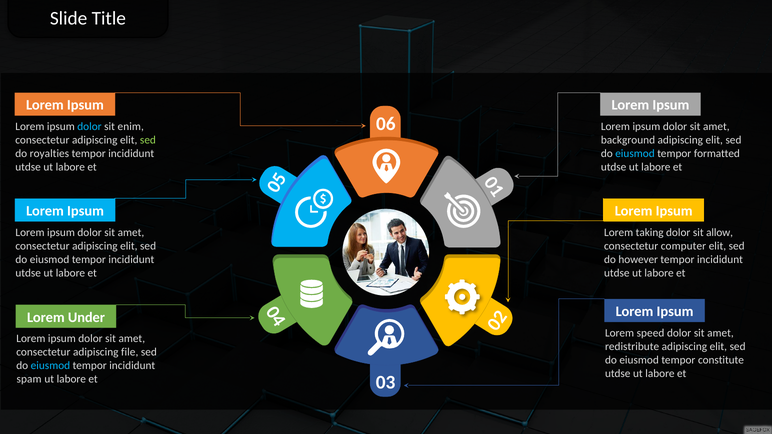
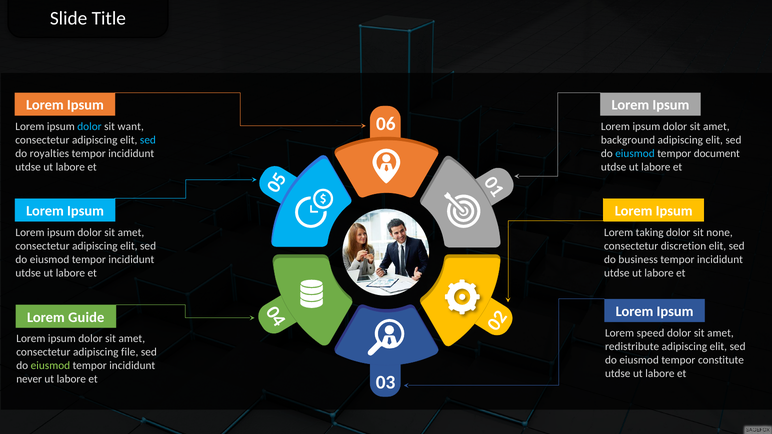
enim: enim -> want
sed at (148, 140) colour: light green -> light blue
formatted: formatted -> document
allow: allow -> none
computer: computer -> discretion
however: however -> business
Under: Under -> Guide
eiusmod at (50, 366) colour: light blue -> light green
spam: spam -> never
